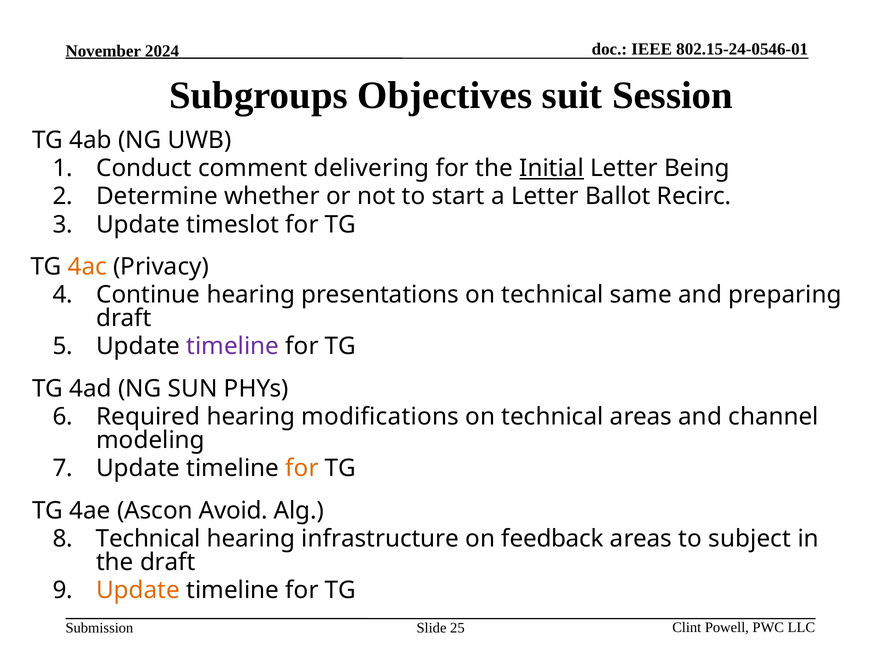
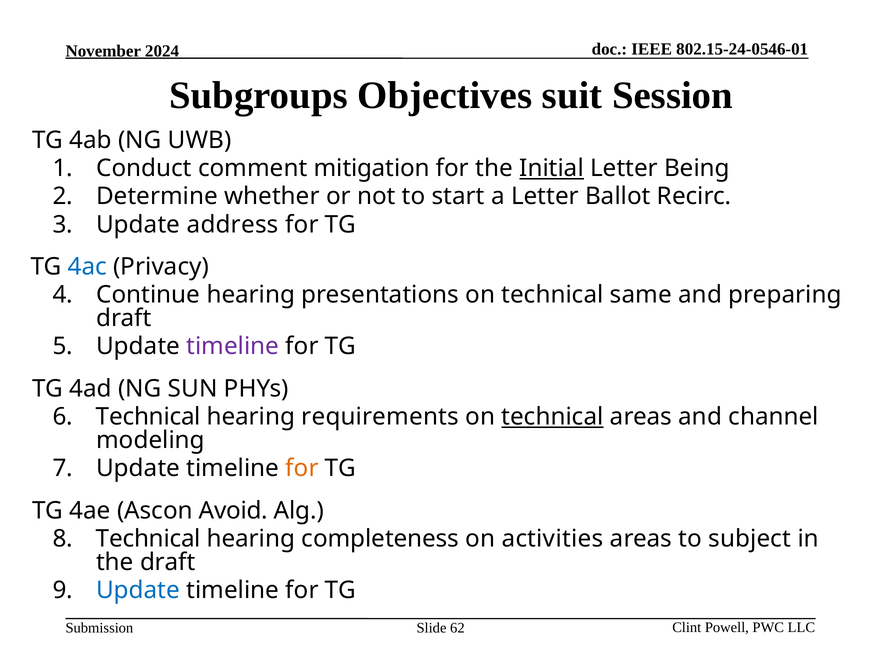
delivering: delivering -> mitigation
timeslot: timeslot -> address
4ac colour: orange -> blue
Required at (148, 417): Required -> Technical
modifications: modifications -> requirements
technical at (553, 417) underline: none -> present
infrastructure: infrastructure -> completeness
feedback: feedback -> activities
Update at (138, 591) colour: orange -> blue
25: 25 -> 62
